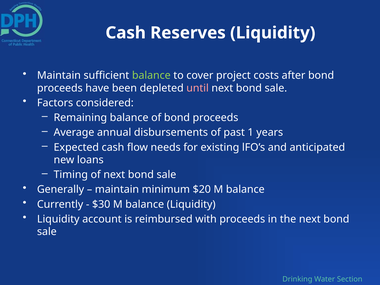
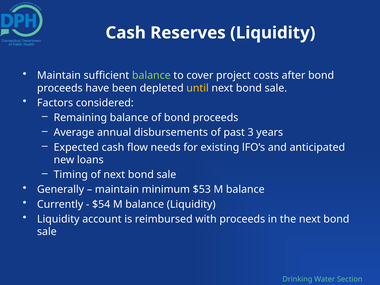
until colour: pink -> yellow
1: 1 -> 3
$20: $20 -> $53
$30: $30 -> $54
